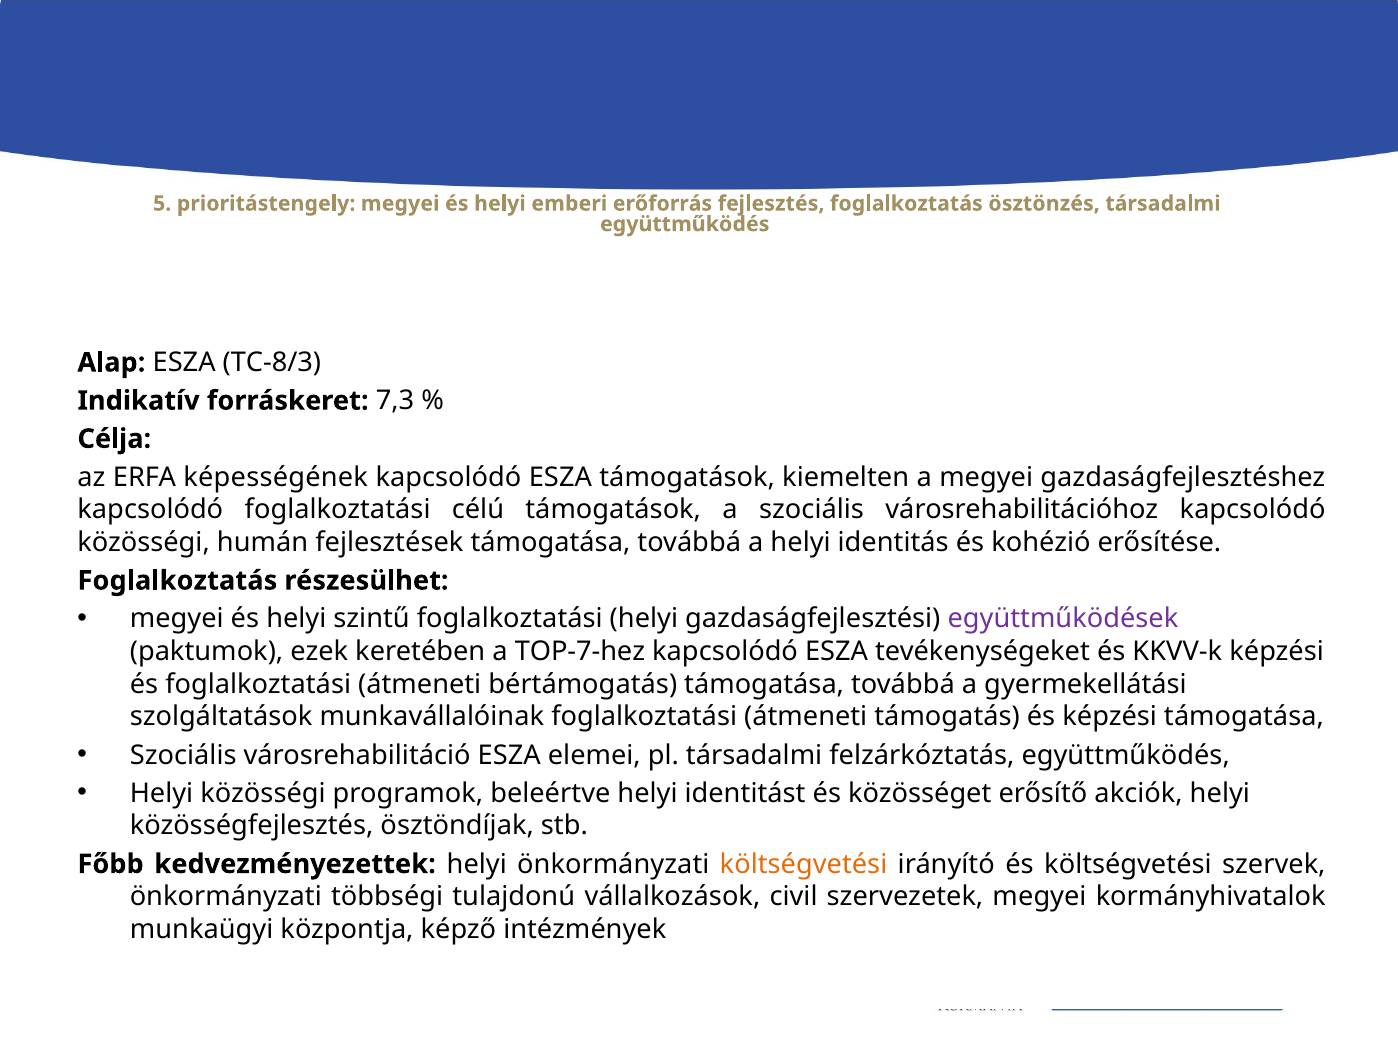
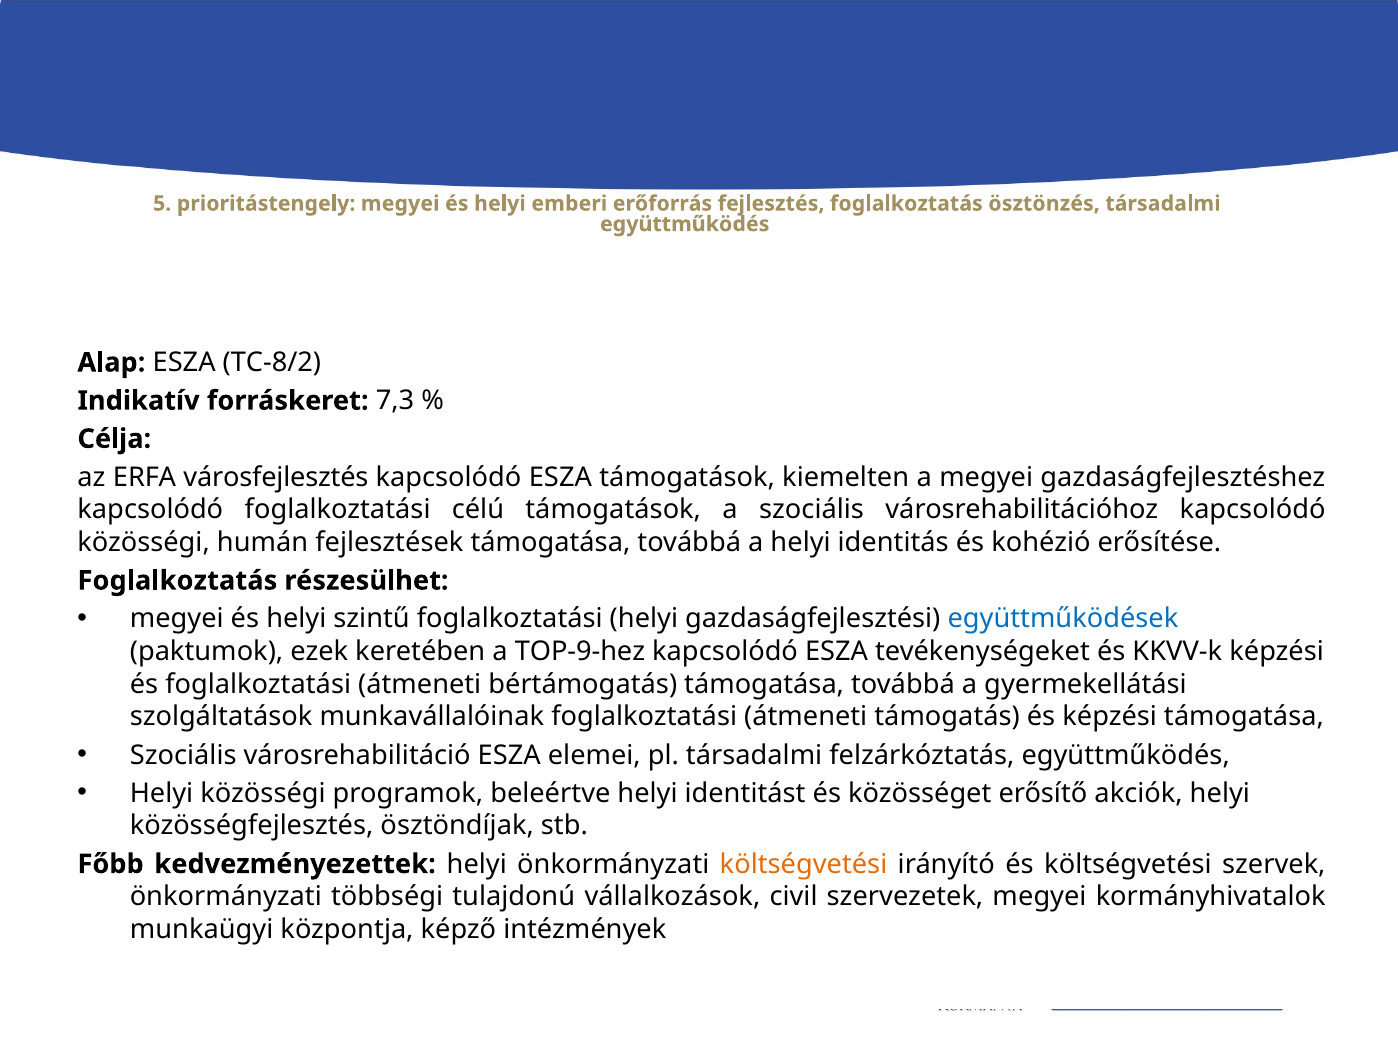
TC-8/3: TC-8/3 -> TC-8/2
képességének: képességének -> városfejlesztés
együttműködések colour: purple -> blue
TOP-7-hez: TOP-7-hez -> TOP-9-hez
